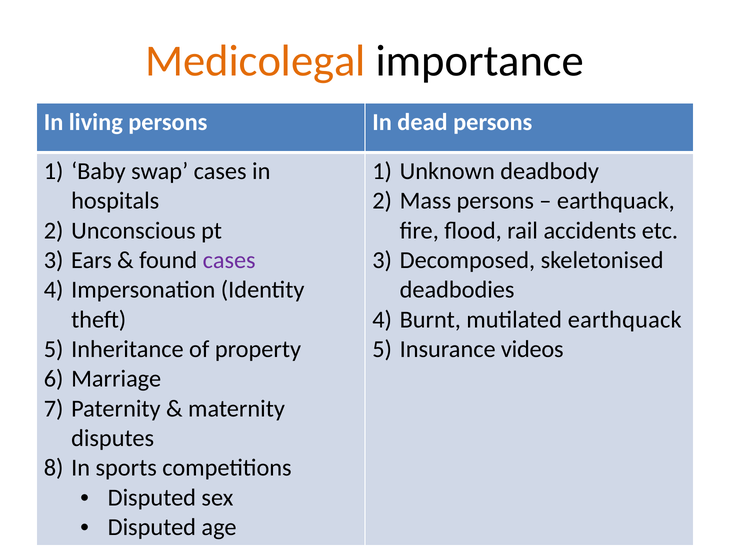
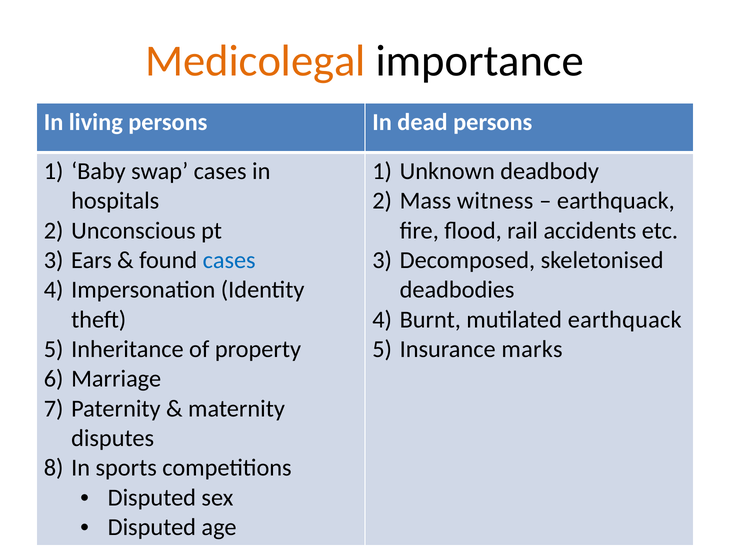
Mass persons: persons -> witness
cases at (229, 260) colour: purple -> blue
videos: videos -> marks
